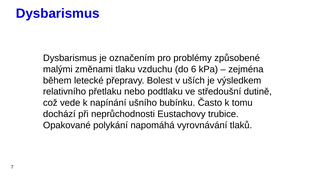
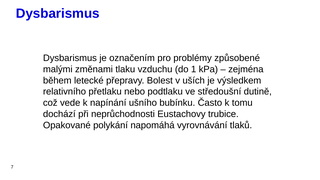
6: 6 -> 1
